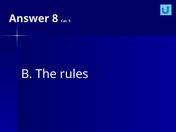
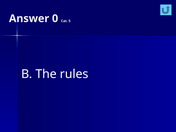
8: 8 -> 0
